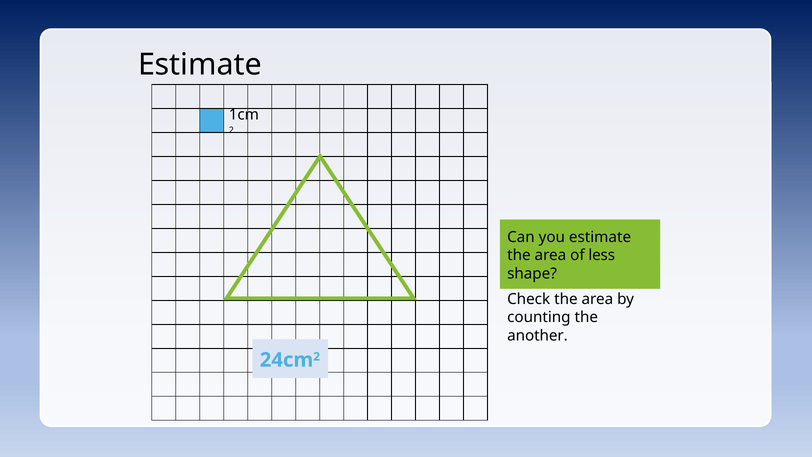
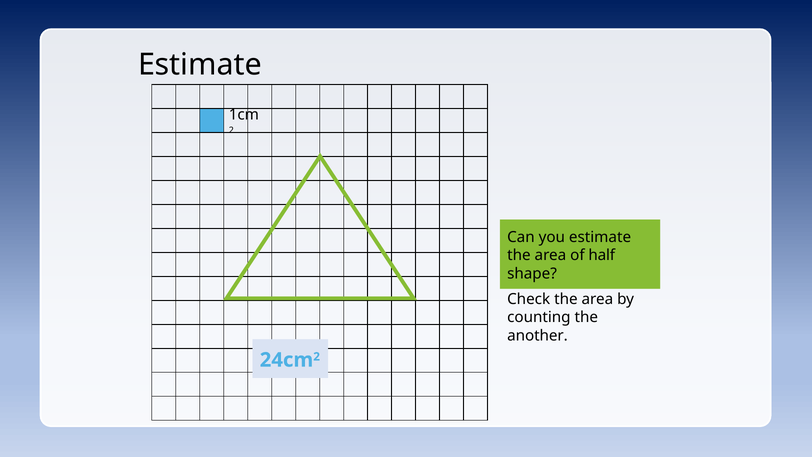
less: less -> half
